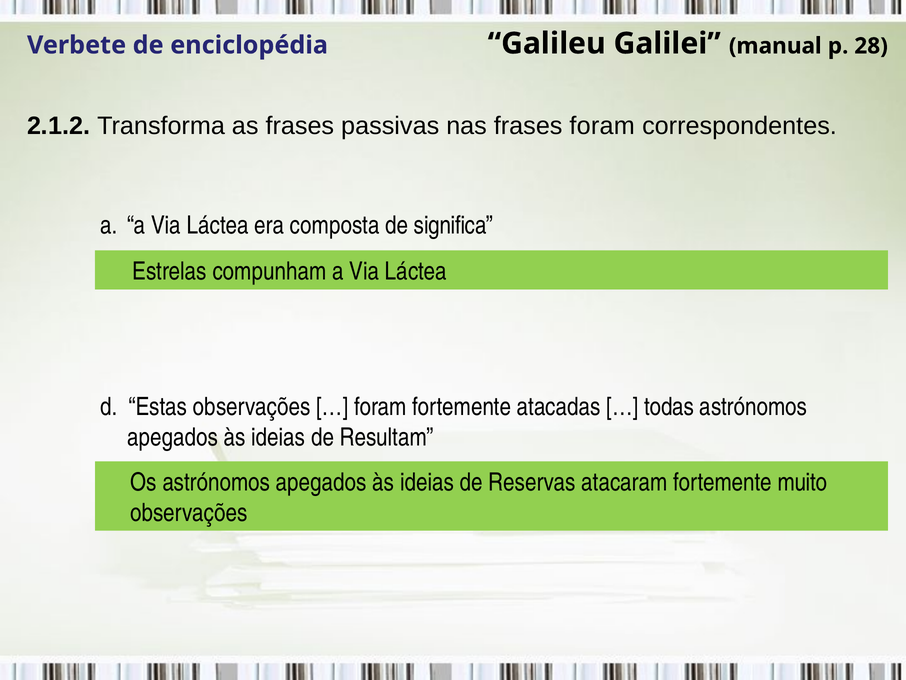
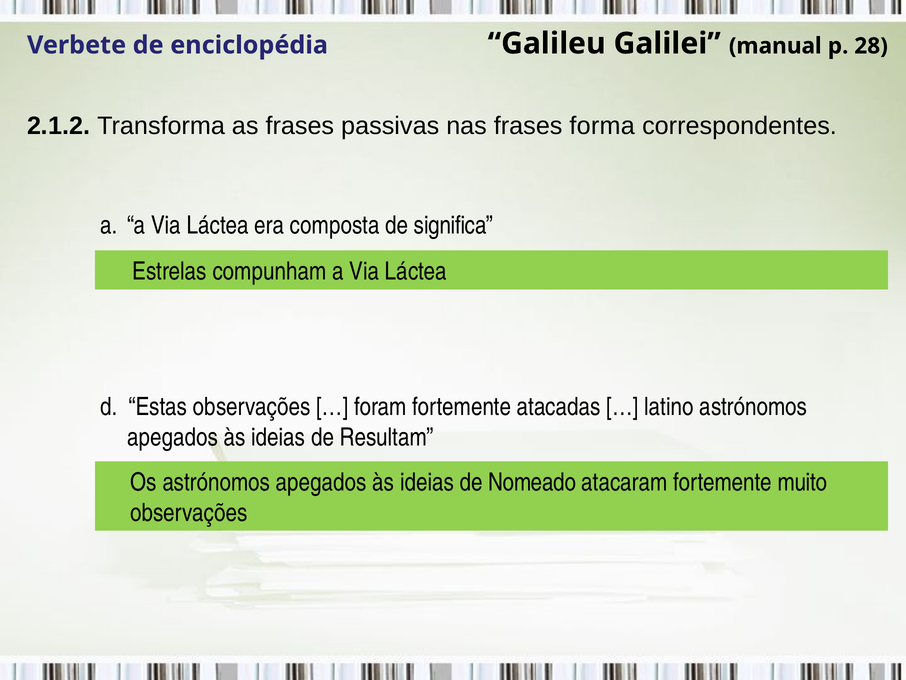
frases foram: foram -> forma
todas: todas -> latino
Reservas: Reservas -> Nomeado
